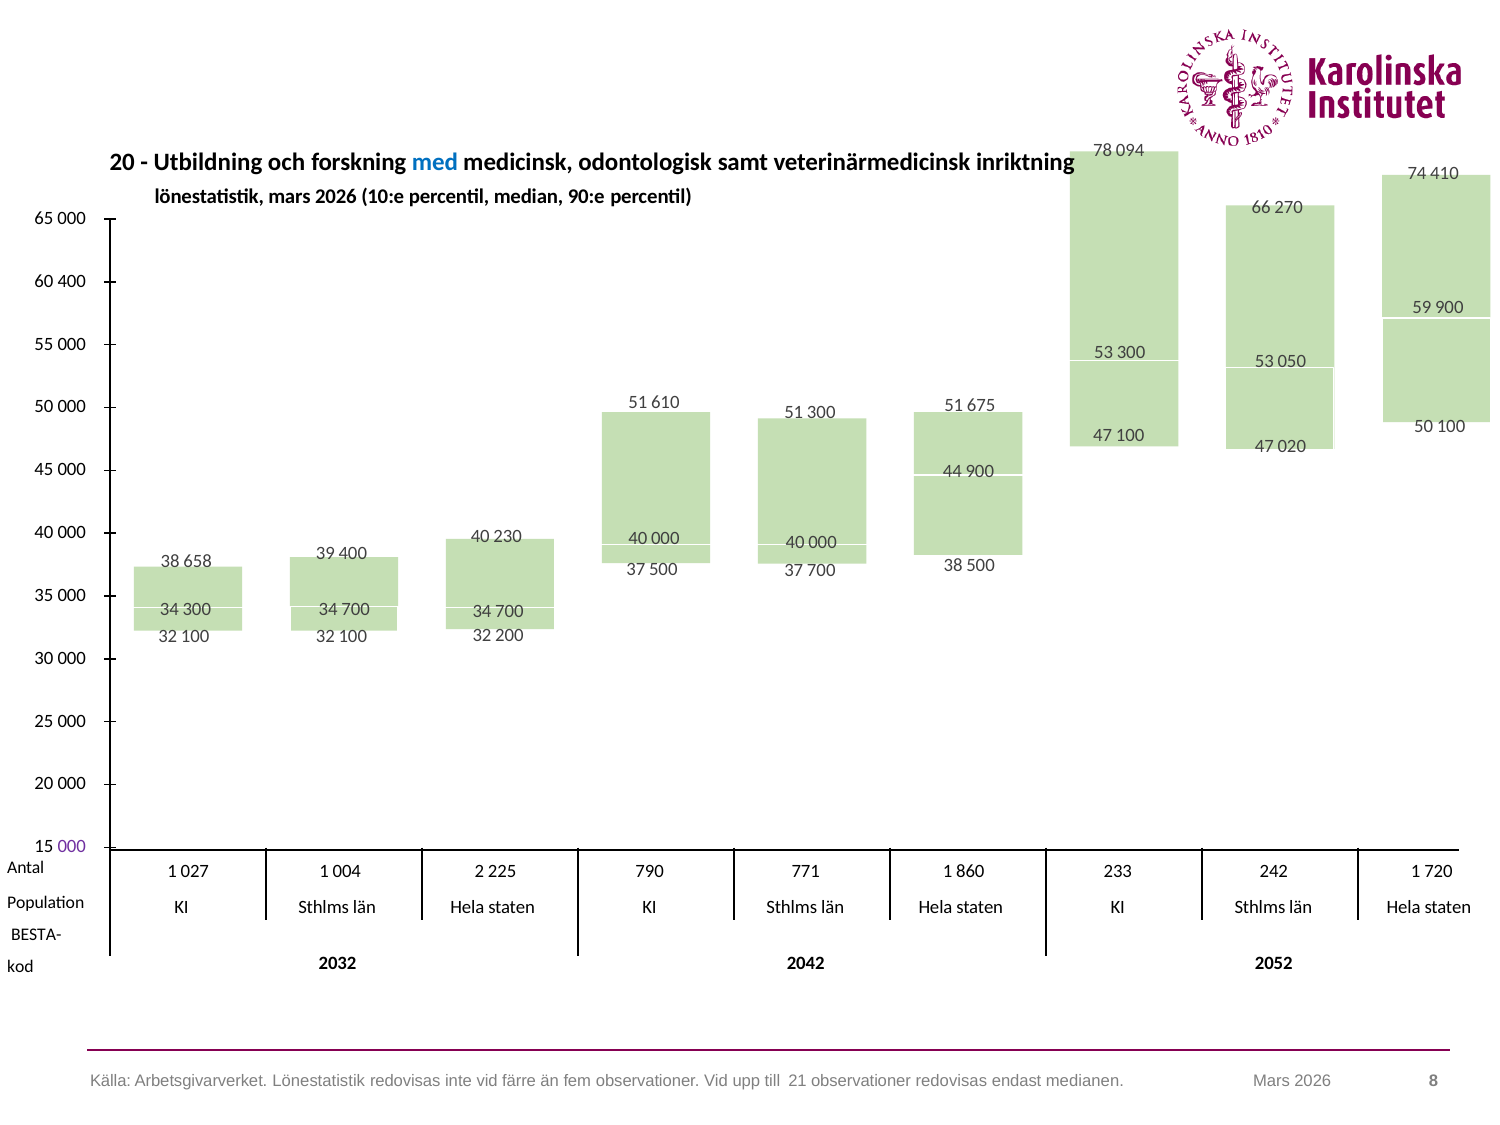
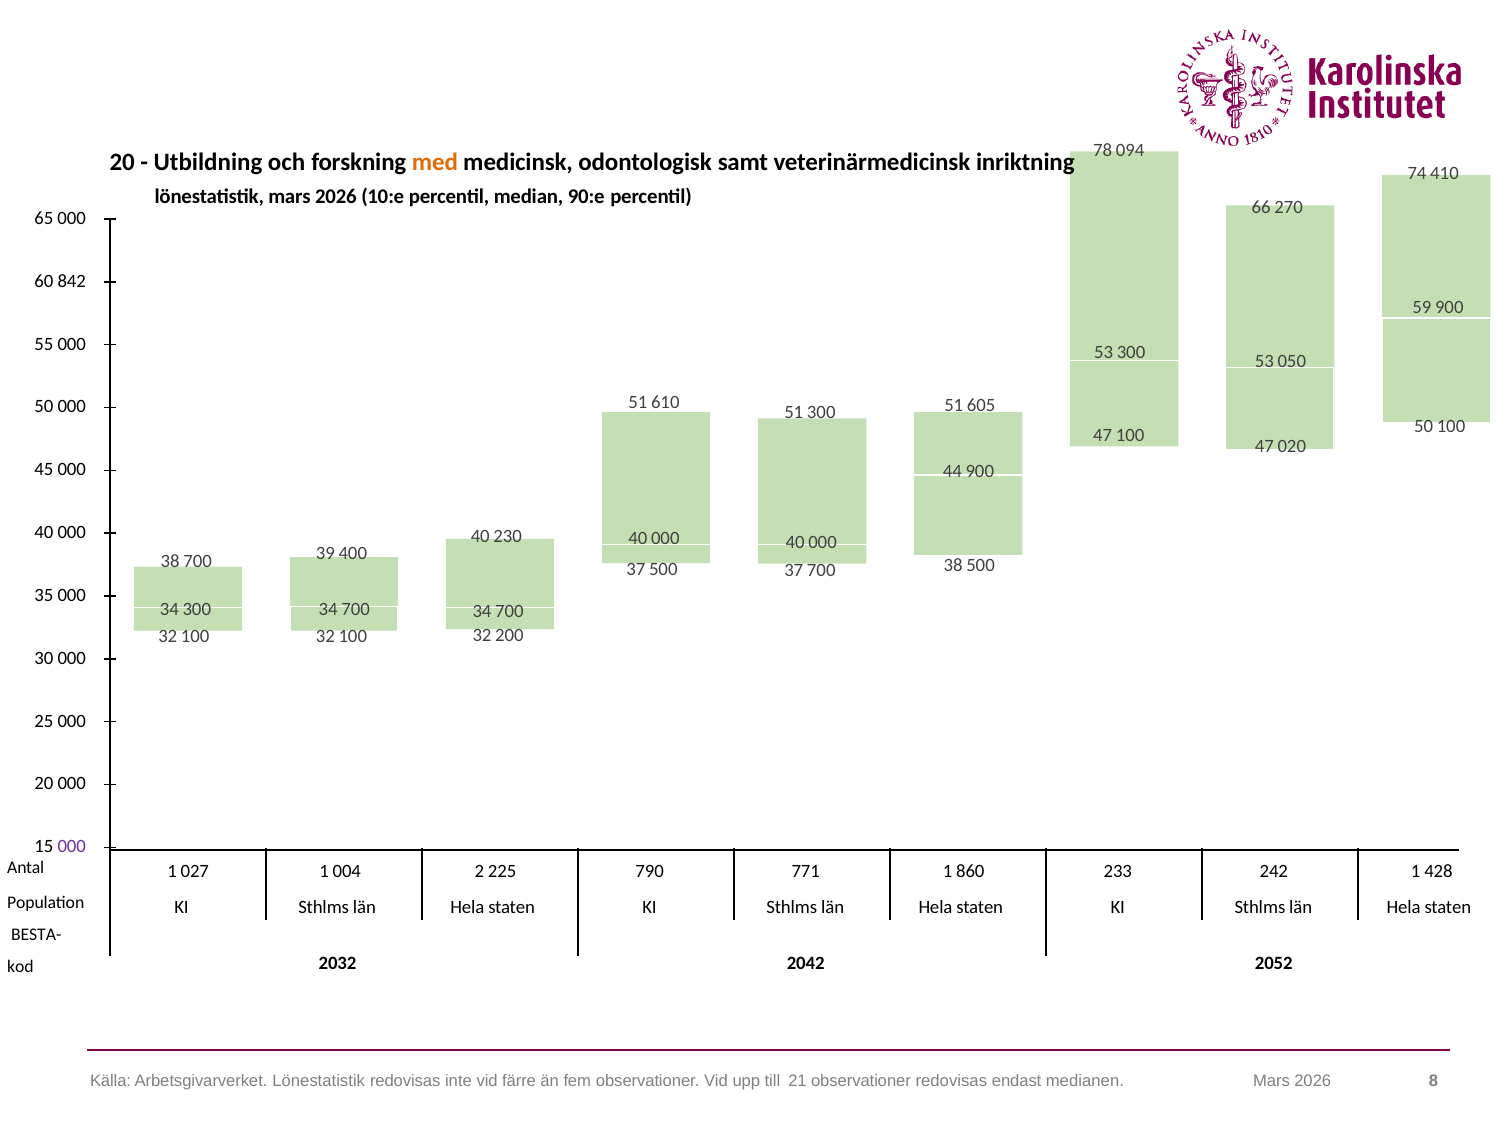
med colour: blue -> orange
60 400: 400 -> 842
675: 675 -> 605
38 658: 658 -> 700
720: 720 -> 428
